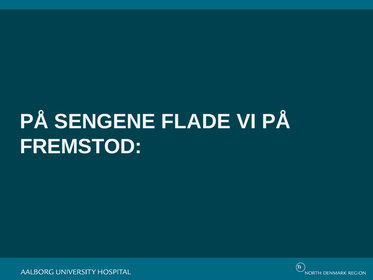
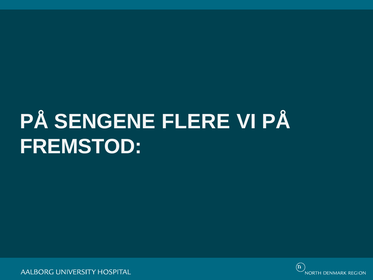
FLADE: FLADE -> FLERE
